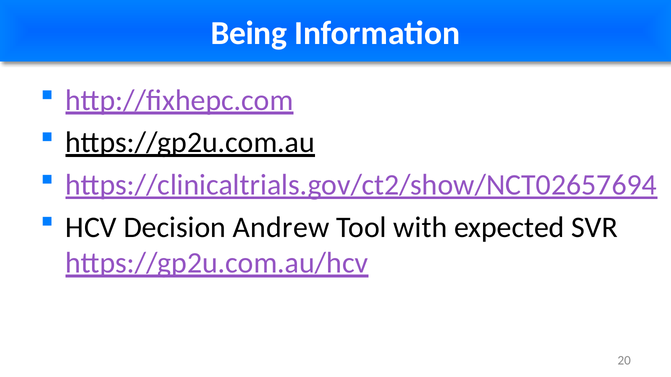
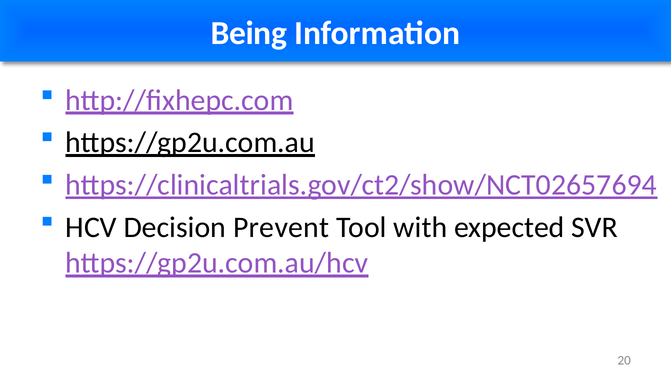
Andrew: Andrew -> Prevent
